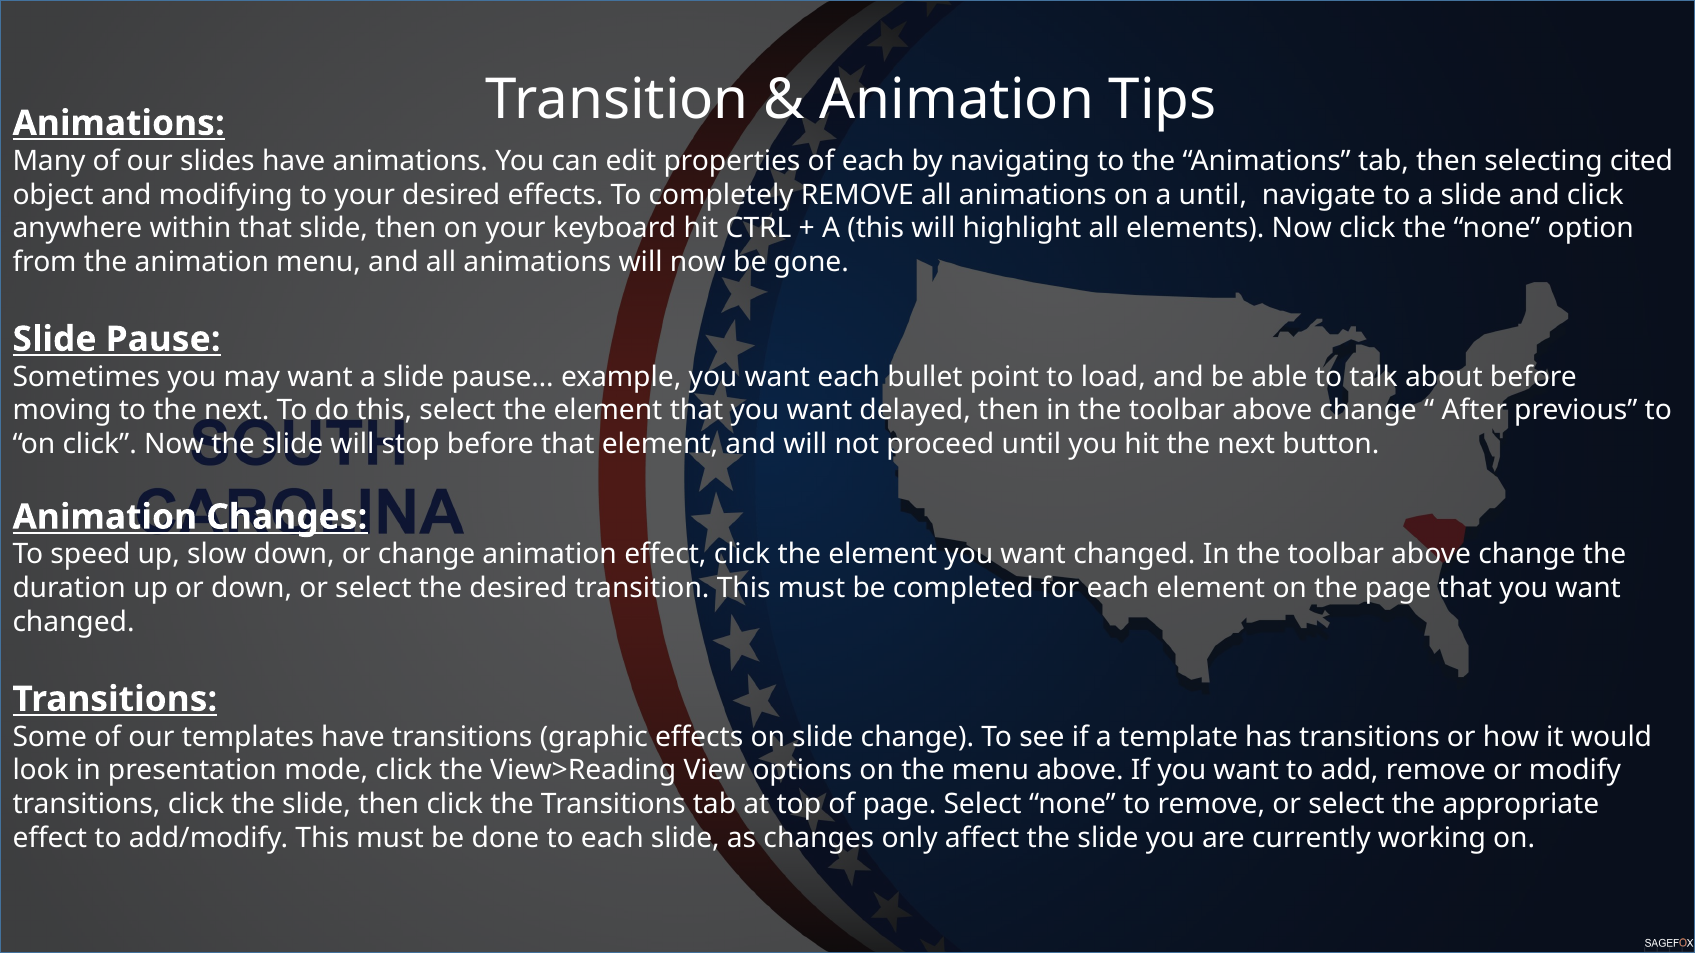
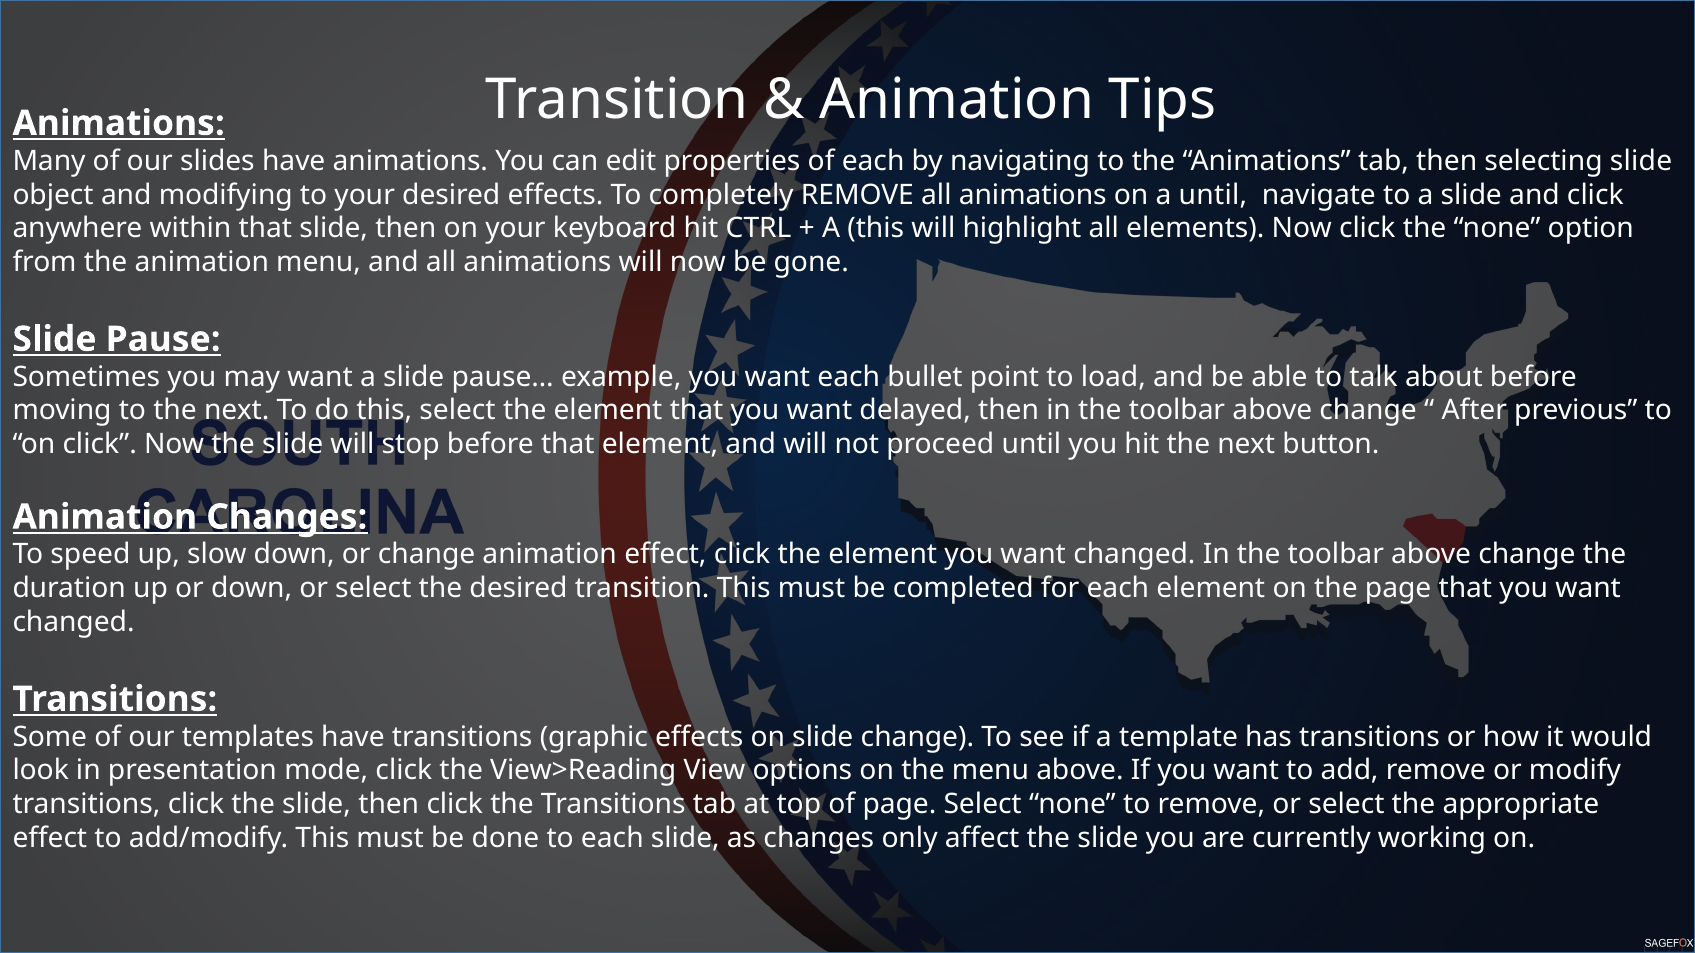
selecting cited: cited -> slide
